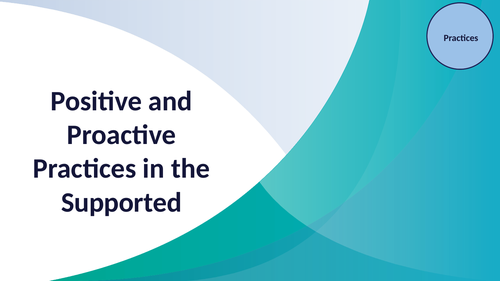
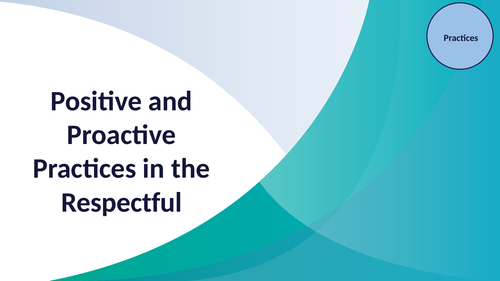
Supported: Supported -> Respectful
